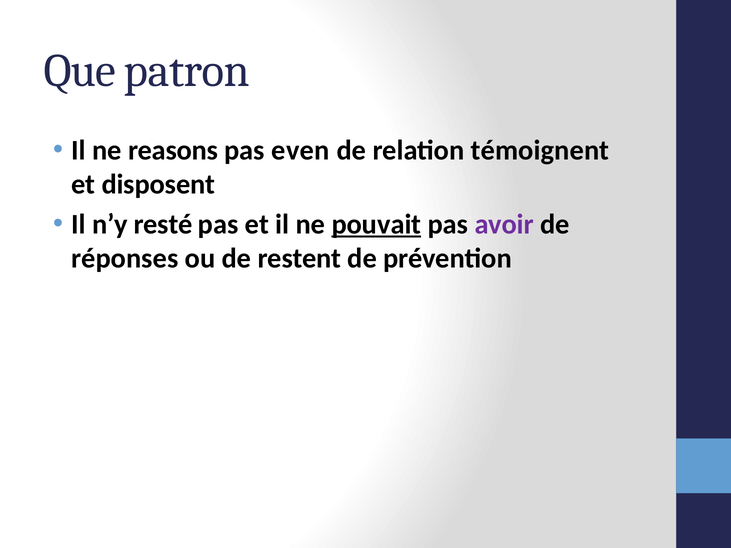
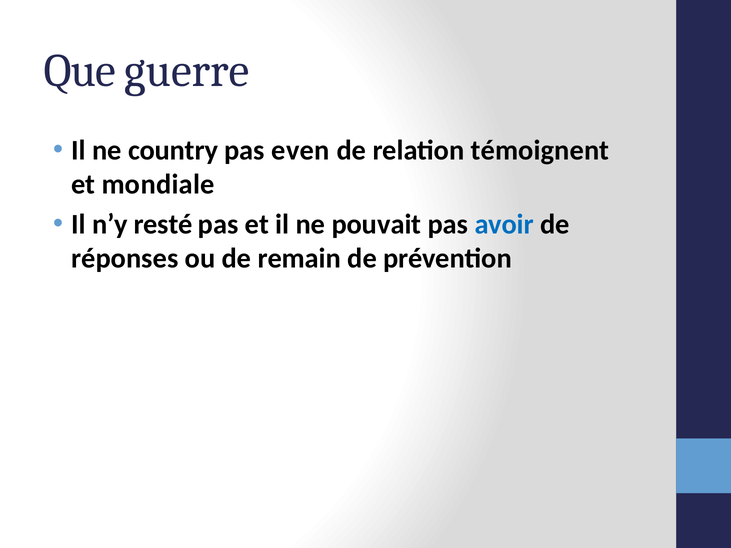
patron: patron -> guerre
reasons: reasons -> country
disposent: disposent -> mondiale
pouvait underline: present -> none
avoir colour: purple -> blue
restent: restent -> remain
